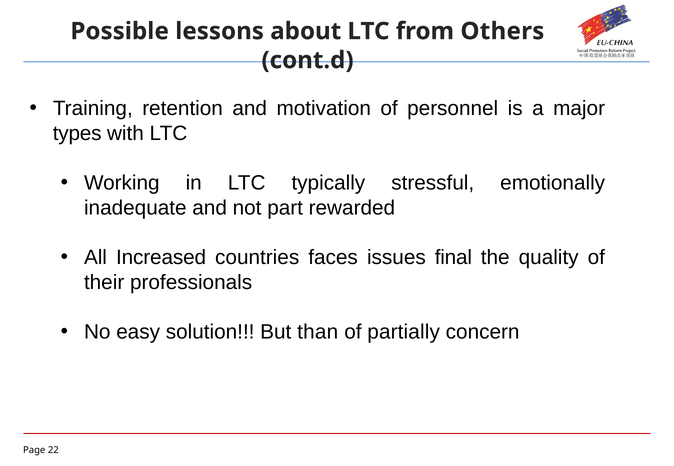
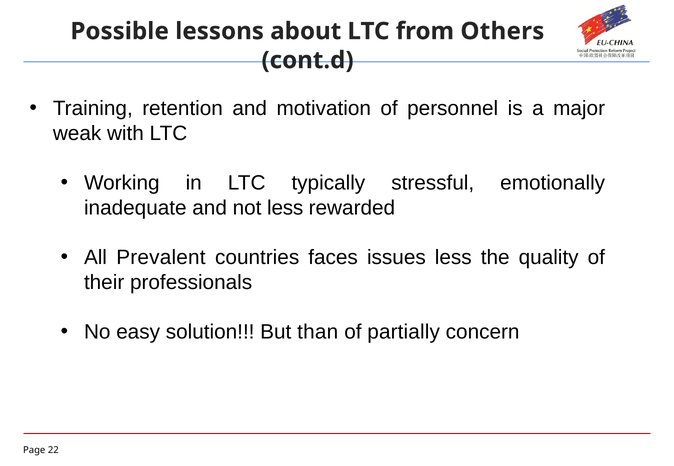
types: types -> weak
not part: part -> less
Increased: Increased -> Prevalent
issues final: final -> less
